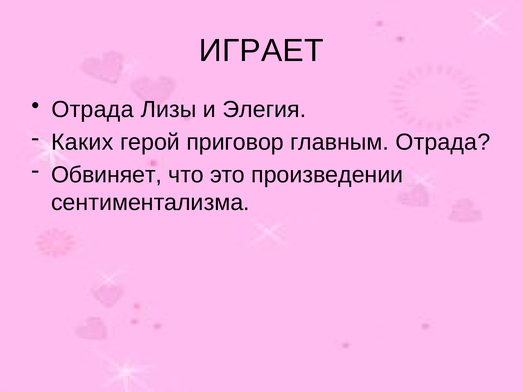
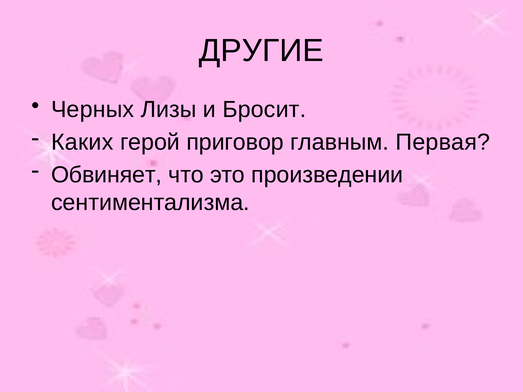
ИГРАЕТ: ИГРАЕТ -> ДРУГИЕ
Отрада at (93, 110): Отрада -> Черных
Элегия: Элегия -> Бросит
главным Отрада: Отрада -> Первая
